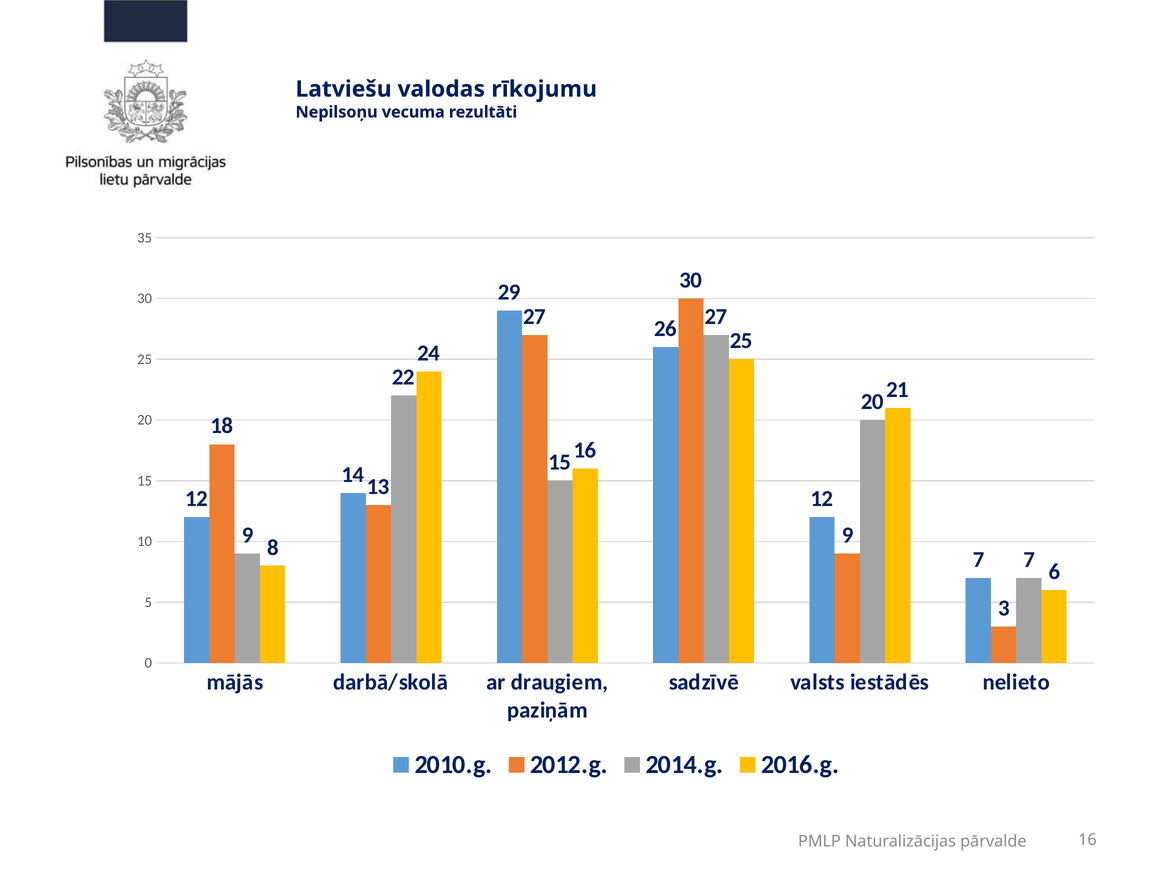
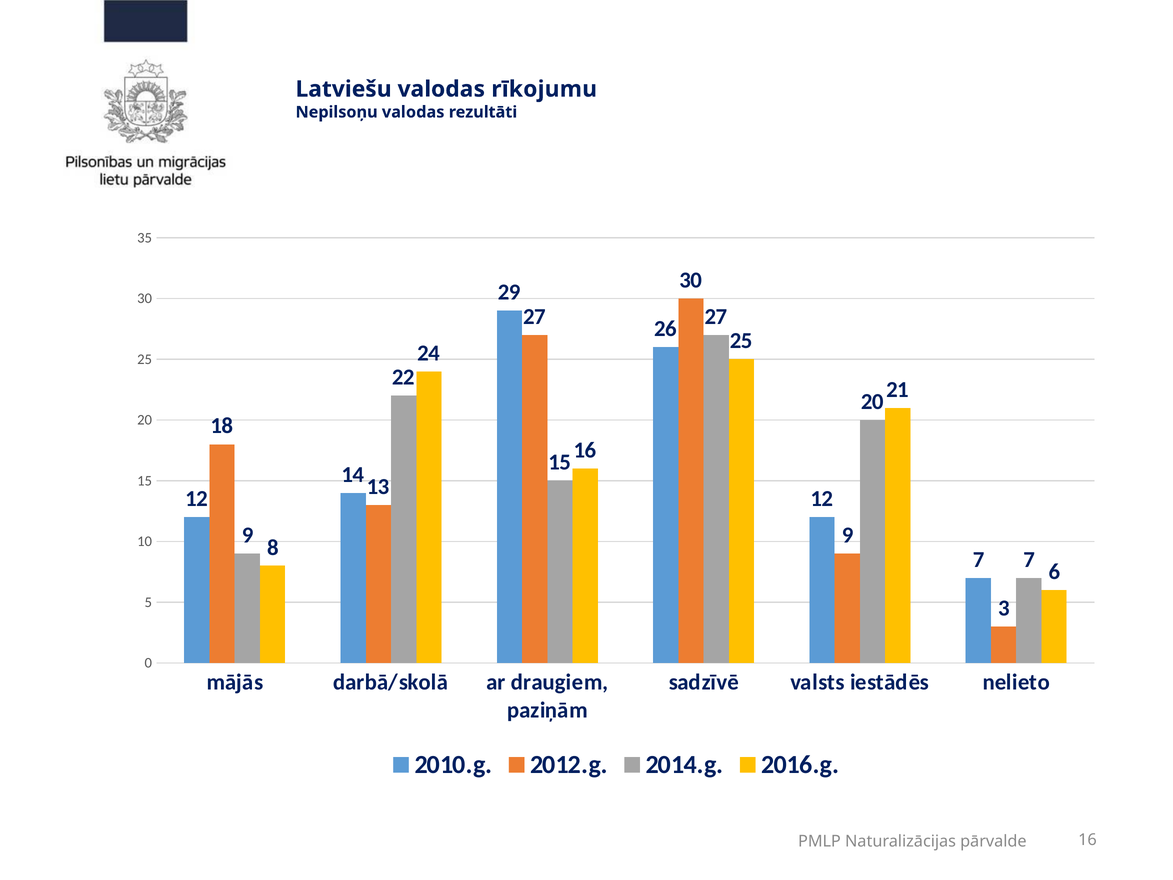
Nepilsoņu vecuma: vecuma -> valodas
